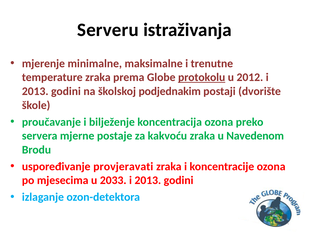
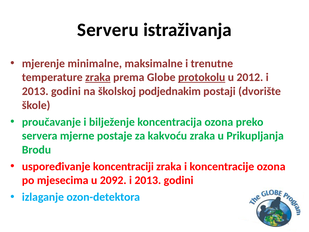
zraka at (98, 77) underline: none -> present
Navedenom: Navedenom -> Prikupljanja
provjeravati: provjeravati -> koncentraciji
2033: 2033 -> 2092
